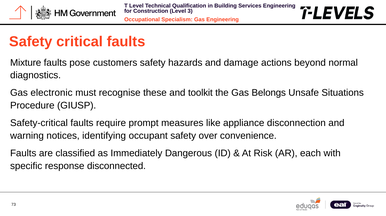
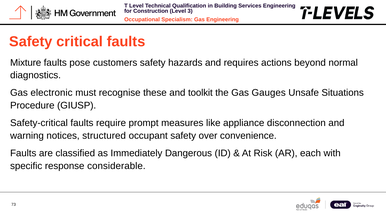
damage: damage -> requires
Belongs: Belongs -> Gauges
identifying: identifying -> structured
disconnected: disconnected -> considerable
